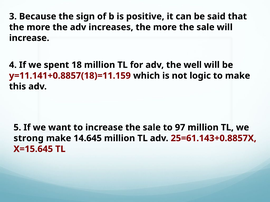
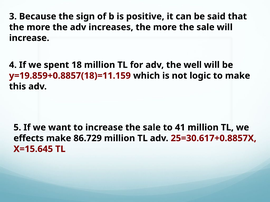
y=11.141+0.8857(18)=11.159: y=11.141+0.8857(18)=11.159 -> y=19.859+0.8857(18)=11.159
97: 97 -> 41
strong: strong -> effects
14.645: 14.645 -> 86.729
25=61.143+0.8857X: 25=61.143+0.8857X -> 25=30.617+0.8857X
